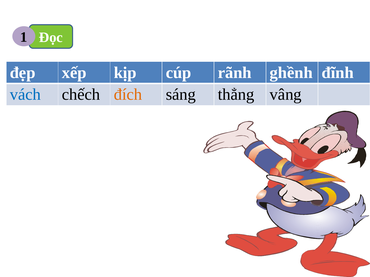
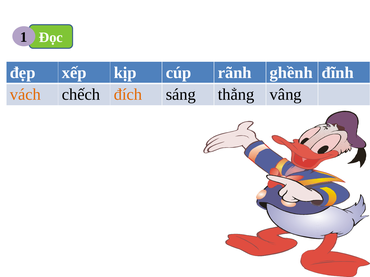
vách colour: blue -> orange
